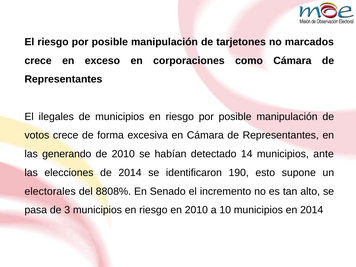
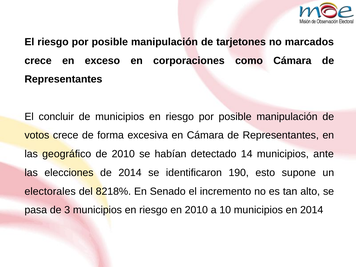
ilegales: ilegales -> concluir
generando: generando -> geográfico
8808%: 8808% -> 8218%
